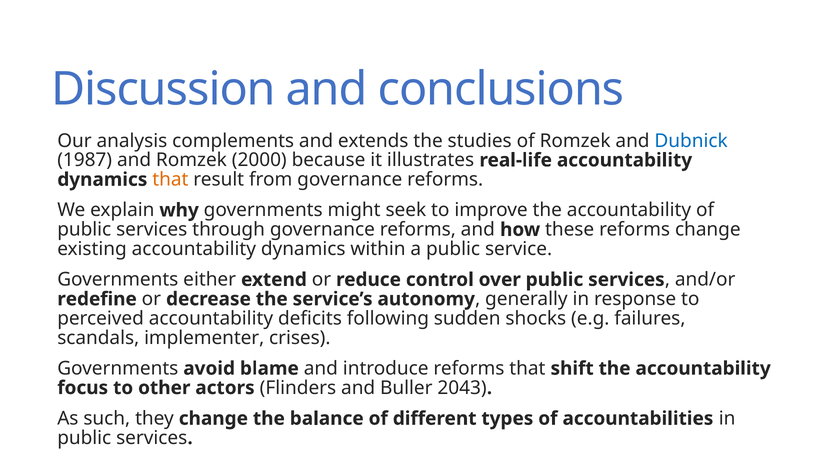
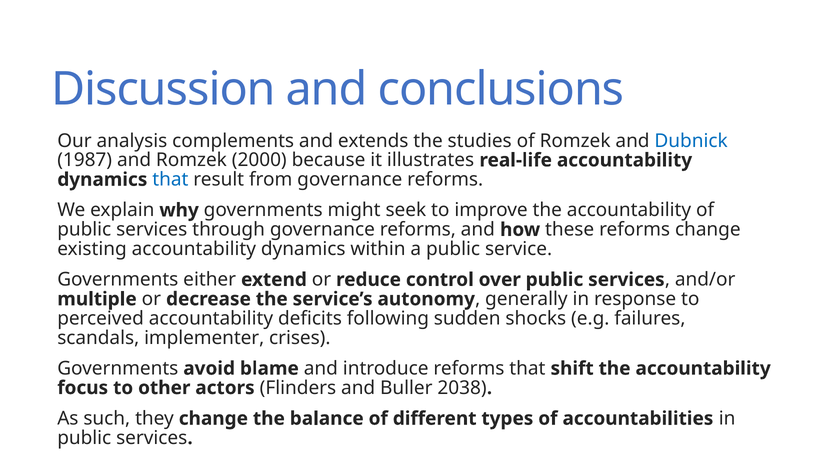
that at (170, 180) colour: orange -> blue
redefine: redefine -> multiple
2043: 2043 -> 2038
